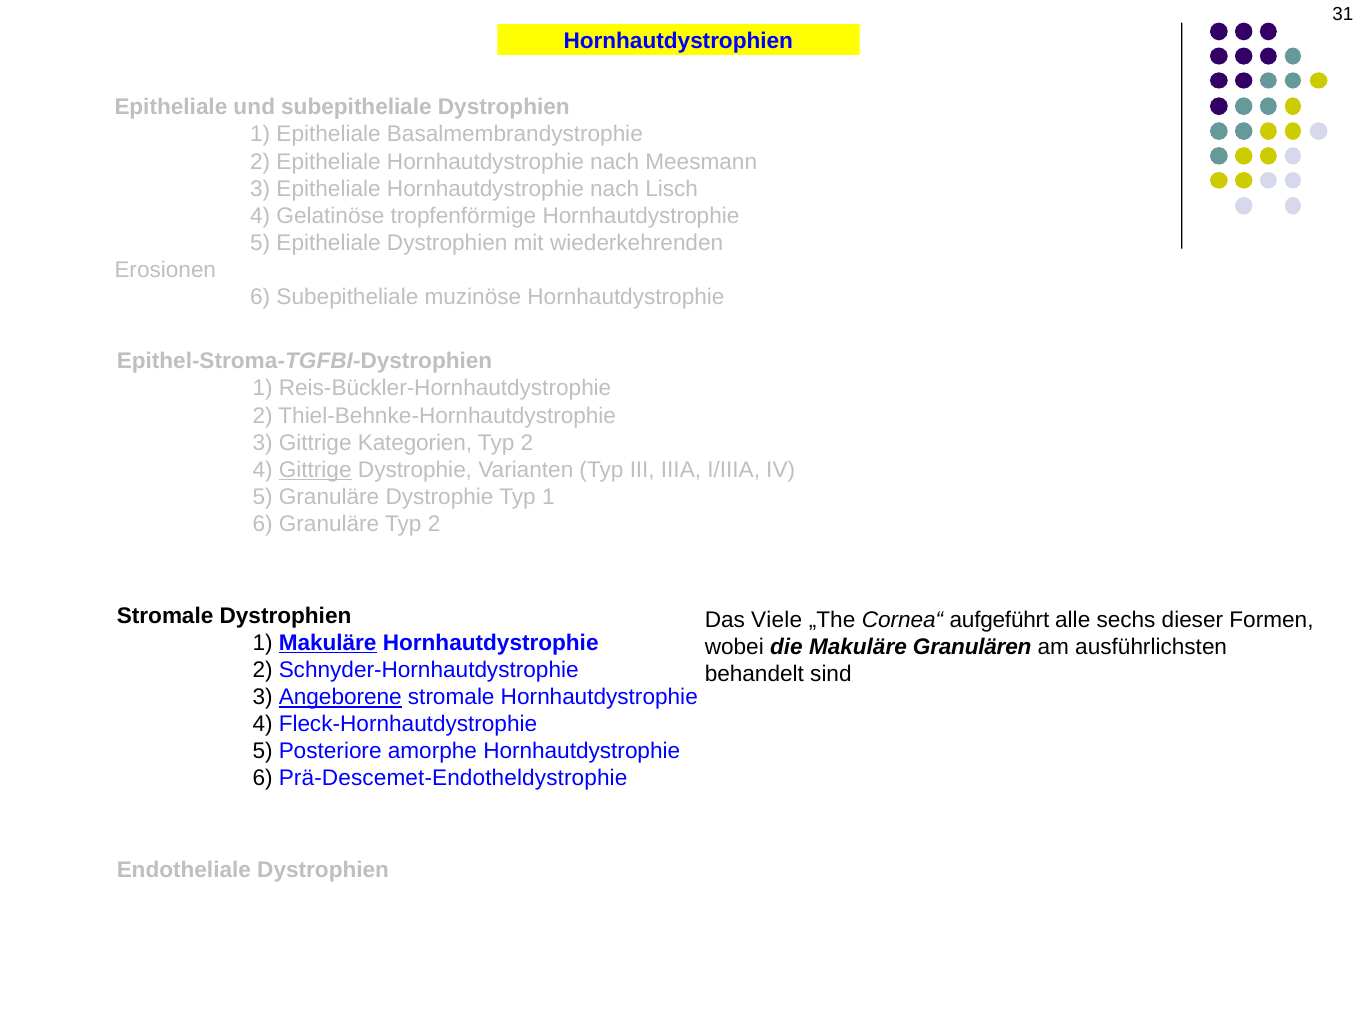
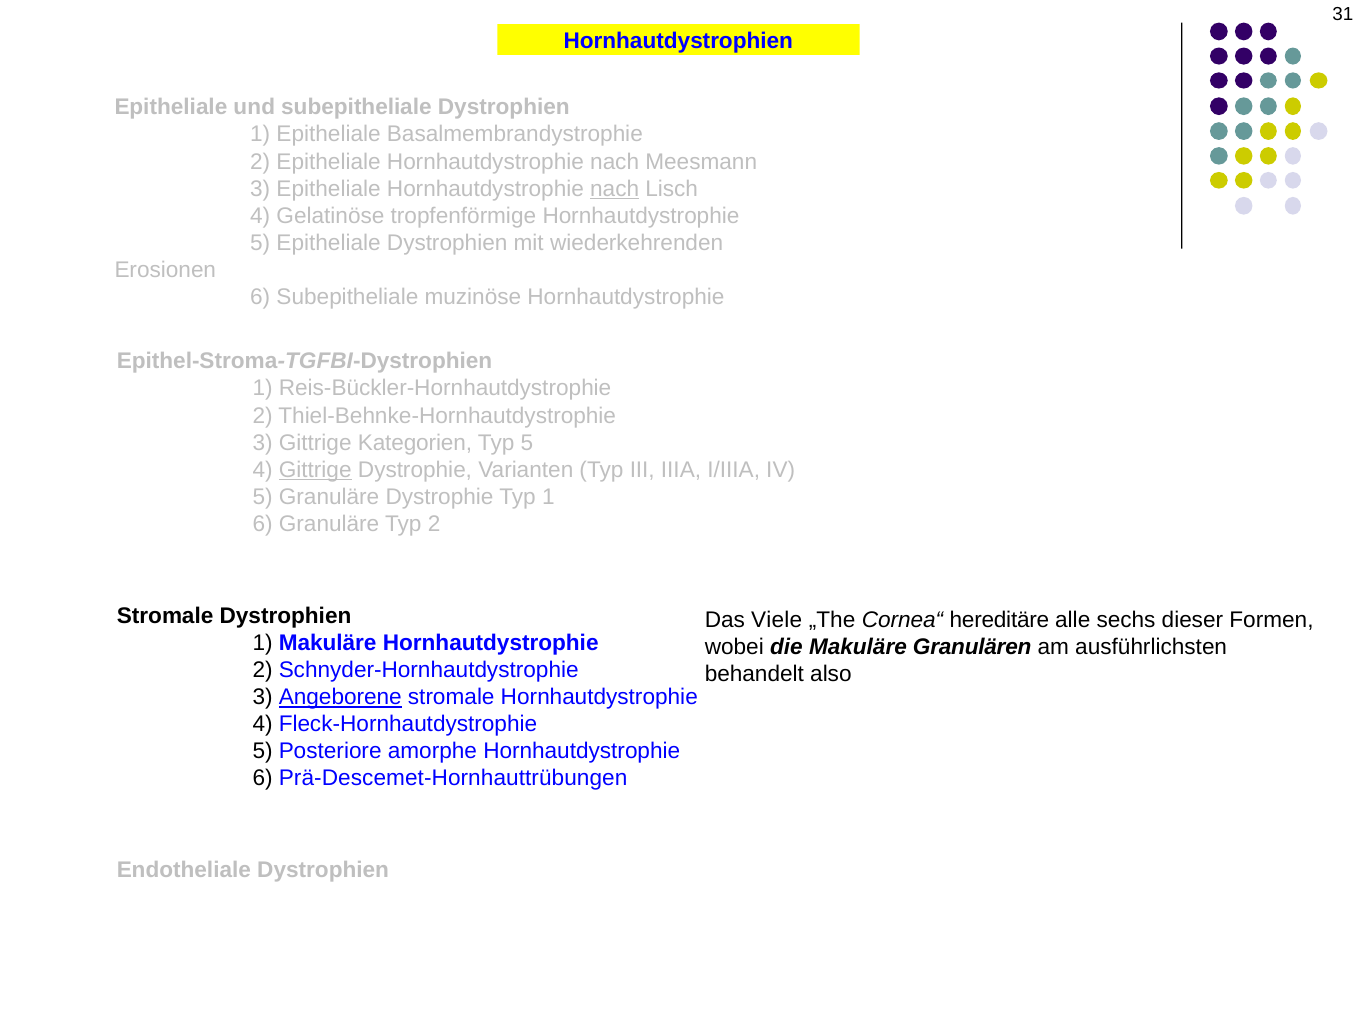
nach at (615, 189) underline: none -> present
2 at (527, 443): 2 -> 5
aufgeführt: aufgeführt -> hereditäre
Makuläre at (328, 643) underline: present -> none
sind: sind -> also
Prä-Descemet-Endotheldystrophie: Prä-Descemet-Endotheldystrophie -> Prä-Descemet-Hornhauttrübungen
